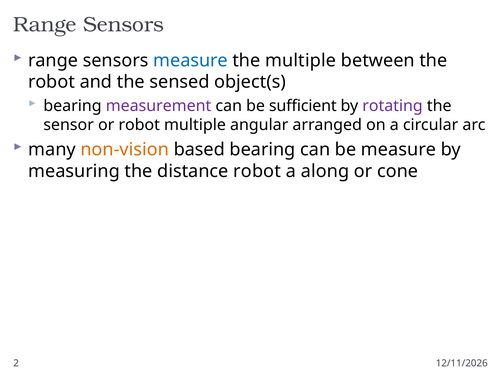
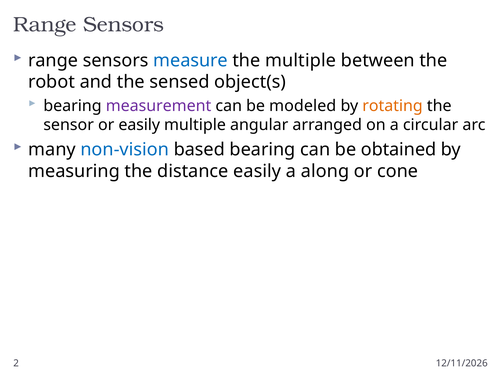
sufficient: sufficient -> modeled
rotating colour: purple -> orange
or robot: robot -> easily
non-vision colour: orange -> blue
be measure: measure -> obtained
distance robot: robot -> easily
